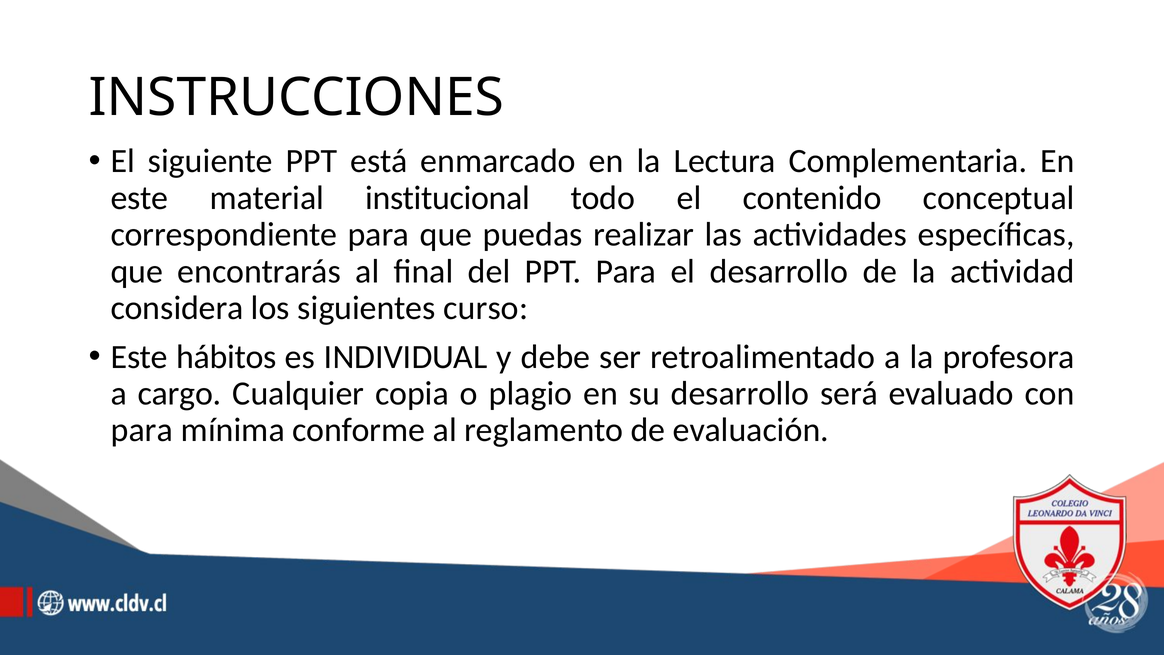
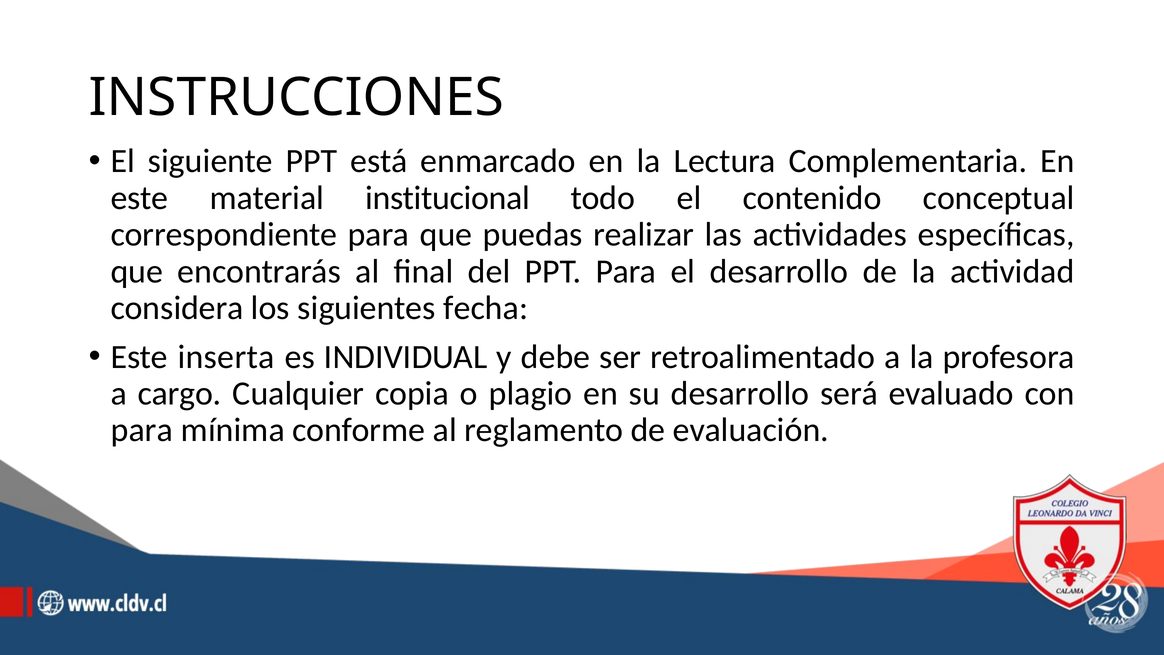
curso: curso -> fecha
hábitos: hábitos -> inserta
